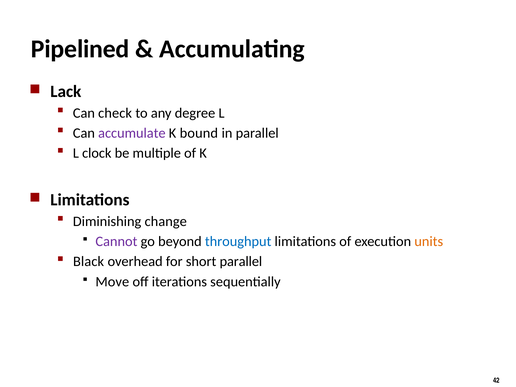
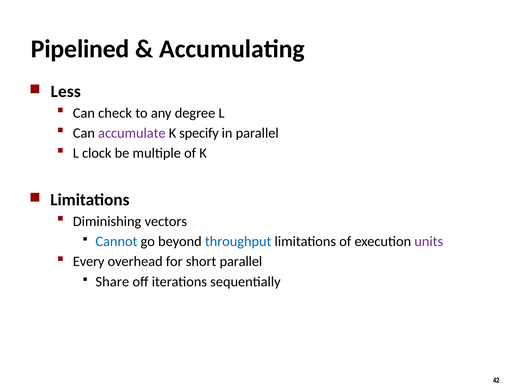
Lack: Lack -> Less
bound: bound -> specify
change: change -> vectors
Cannot colour: purple -> blue
units colour: orange -> purple
Black: Black -> Every
Move: Move -> Share
